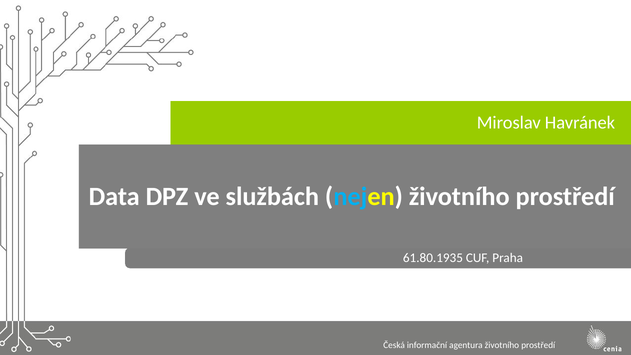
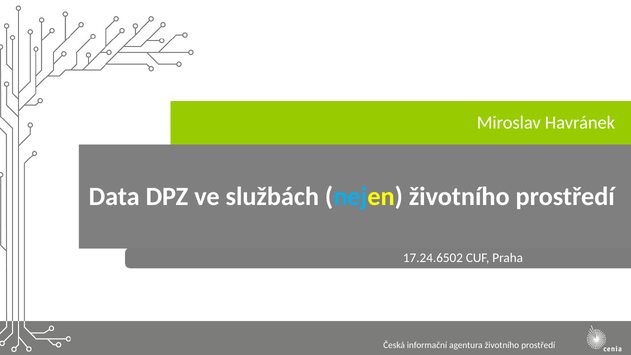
61.80.1935: 61.80.1935 -> 17.24.6502
